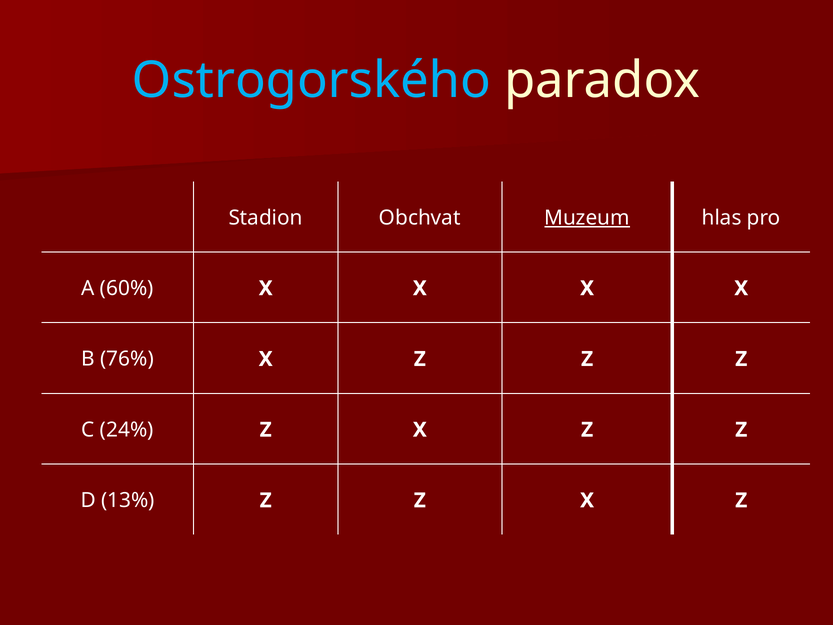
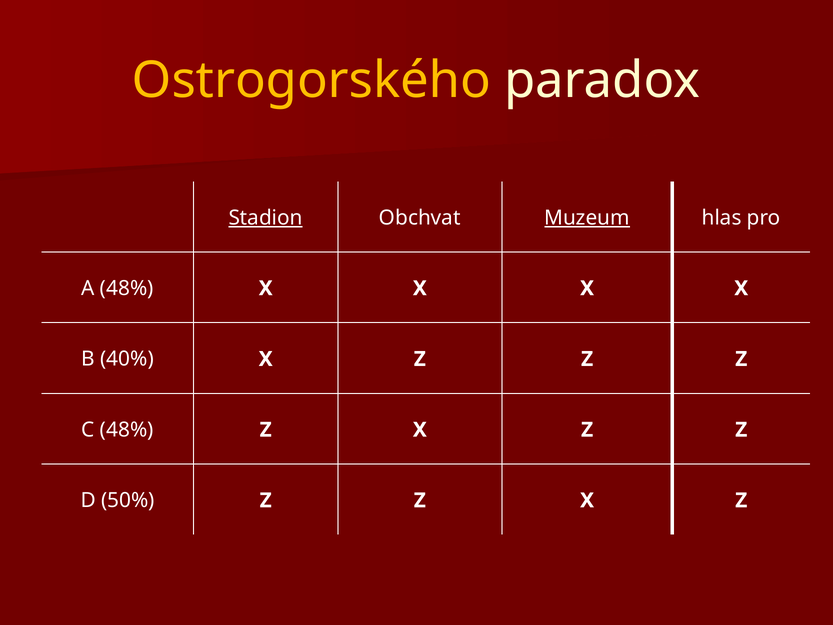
Ostrogorského colour: light blue -> yellow
Stadion underline: none -> present
A 60%: 60% -> 48%
76%: 76% -> 40%
C 24%: 24% -> 48%
13%: 13% -> 50%
